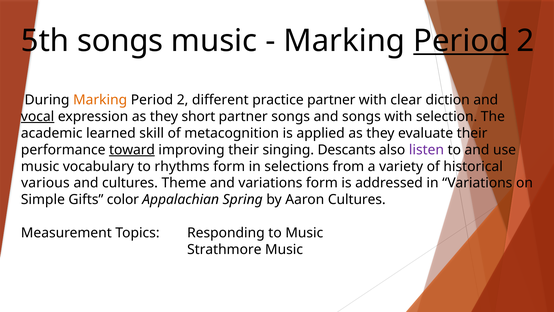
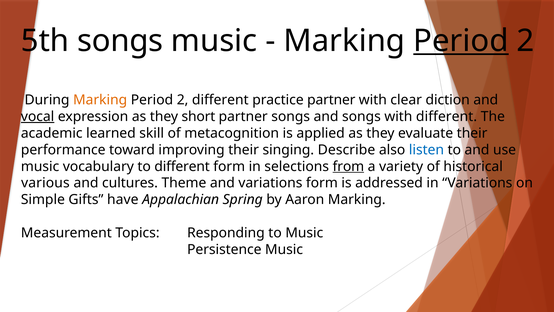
with selection: selection -> different
toward underline: present -> none
Descants: Descants -> Describe
listen colour: purple -> blue
to rhythms: rhythms -> different
from underline: none -> present
color: color -> have
Aaron Cultures: Cultures -> Marking
Strathmore: Strathmore -> Persistence
